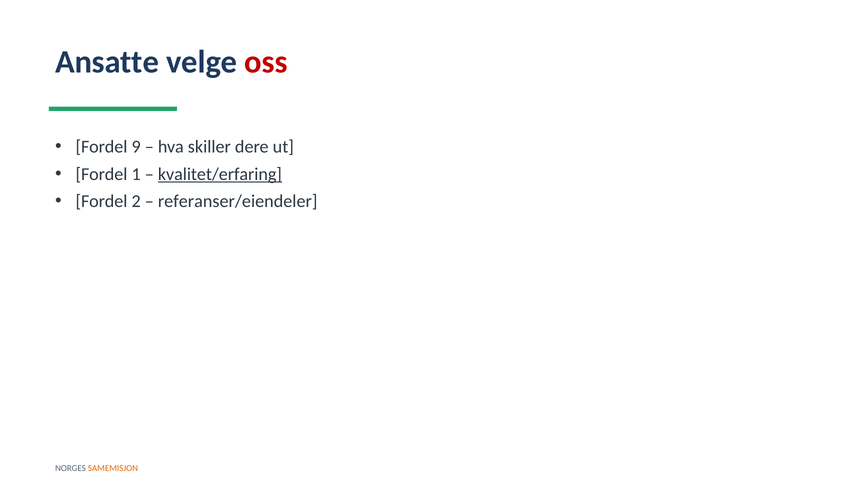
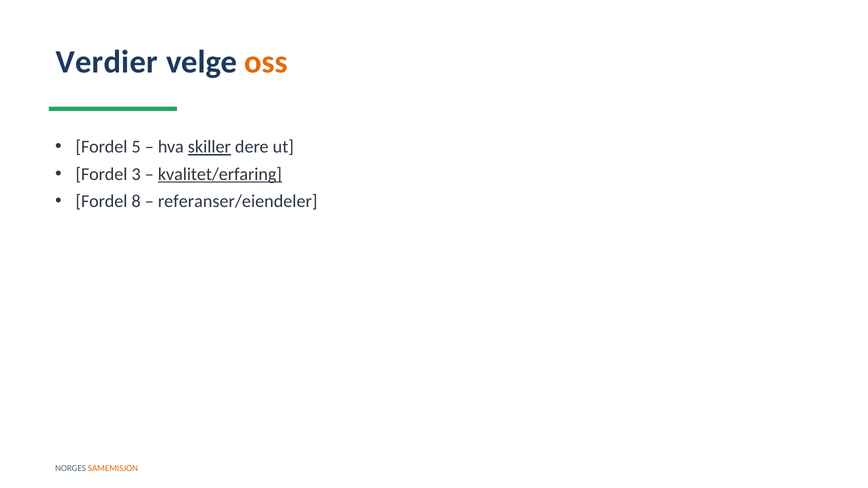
Ansatte: Ansatte -> Verdier
oss colour: red -> orange
9: 9 -> 5
skiller underline: none -> present
1: 1 -> 3
2: 2 -> 8
